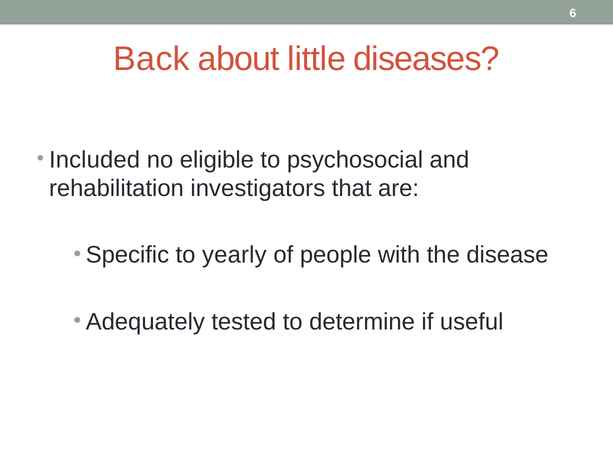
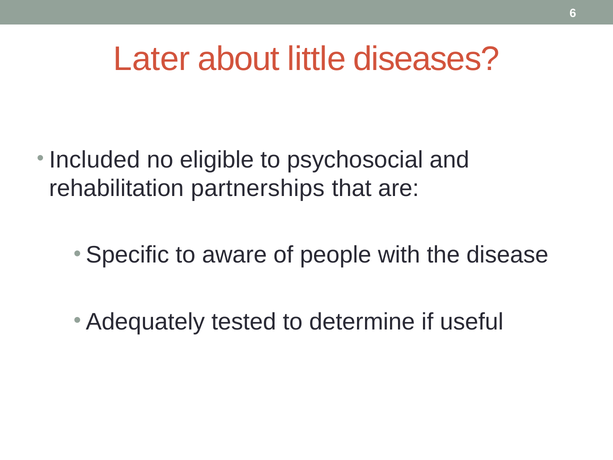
Back: Back -> Later
investigators: investigators -> partnerships
yearly: yearly -> aware
